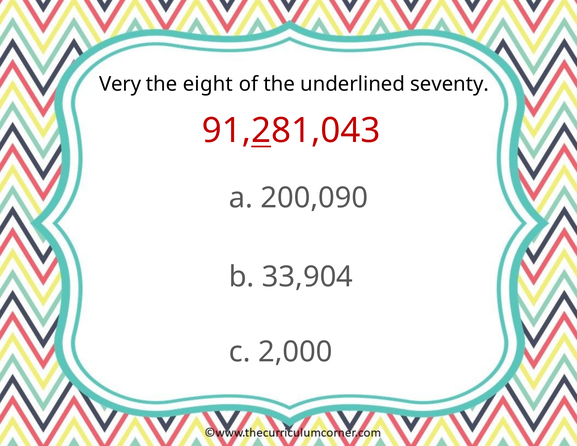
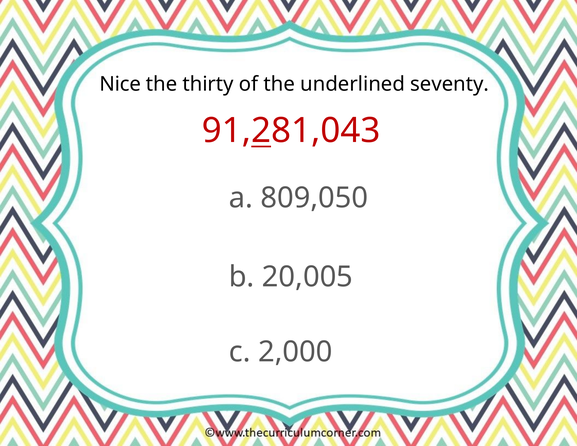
Very: Very -> Nice
eight: eight -> thirty
200,090: 200,090 -> 809,050
33,904: 33,904 -> 20,005
